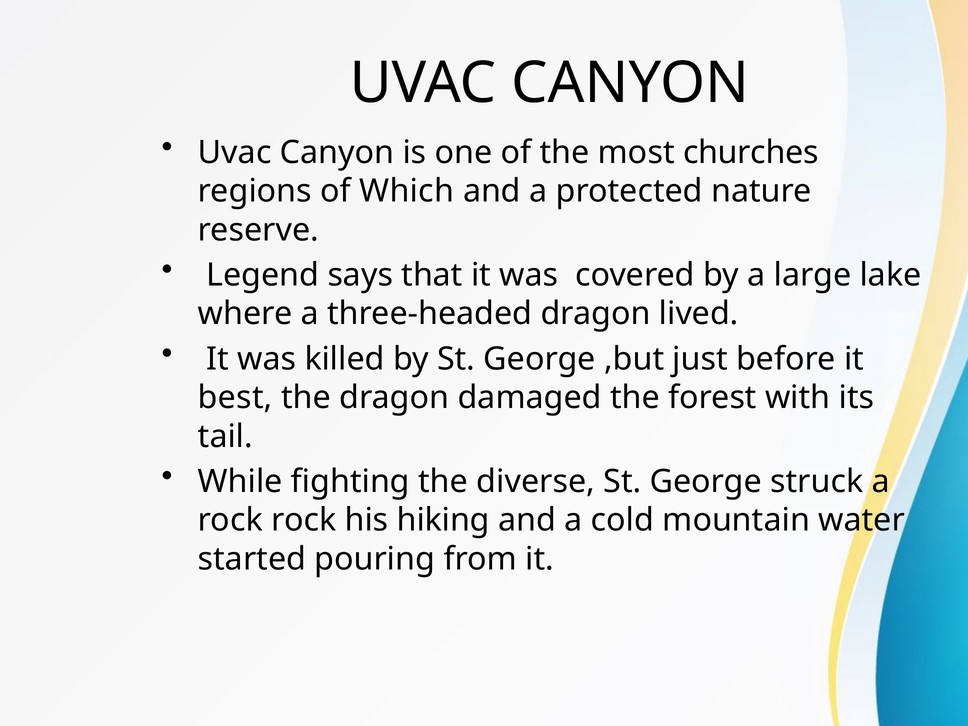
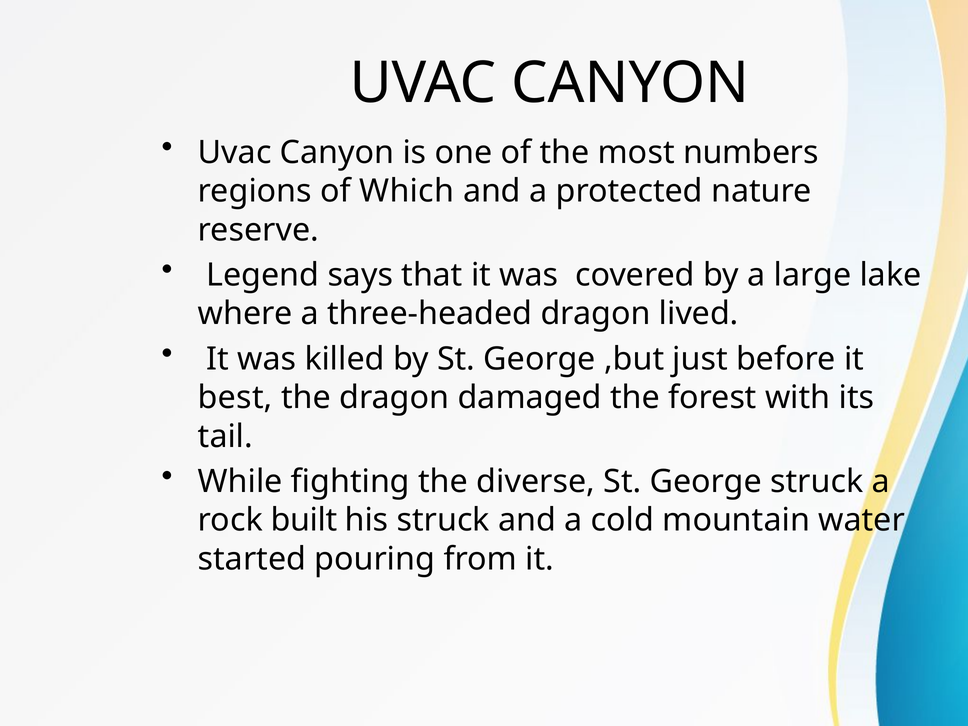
churches: churches -> numbers
rock rock: rock -> built
his hiking: hiking -> struck
